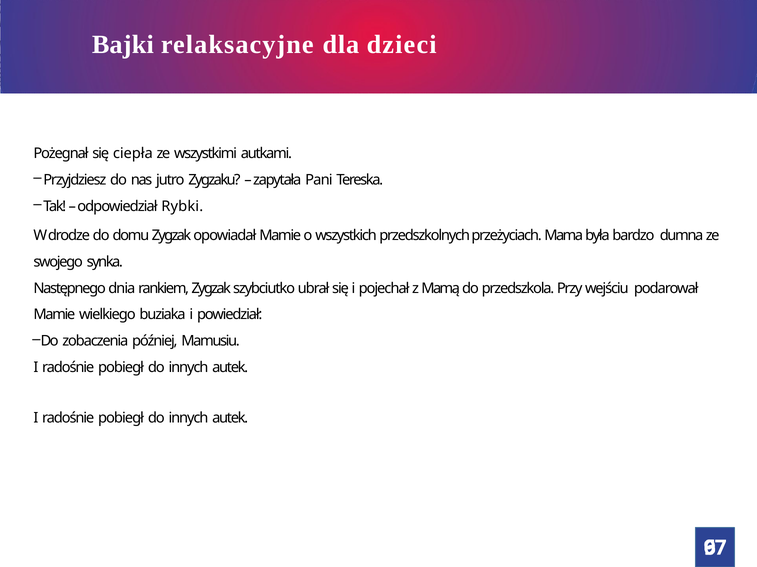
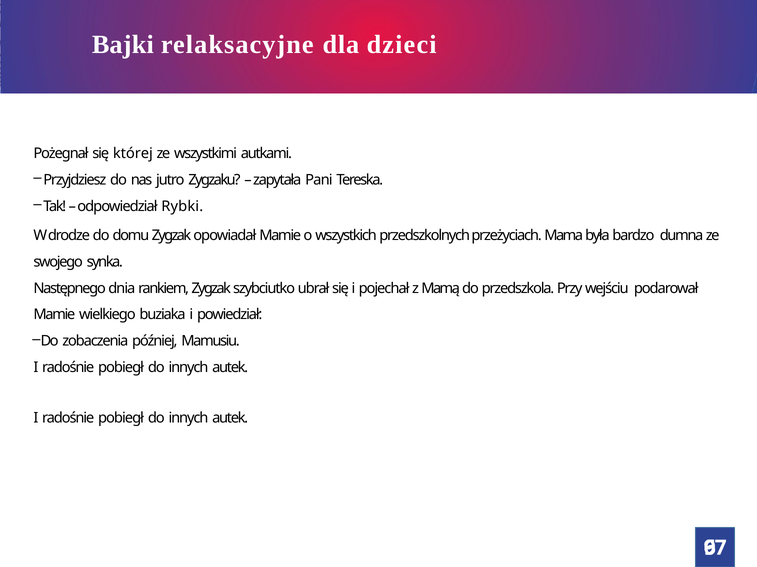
ciepła: ciepła -> której
